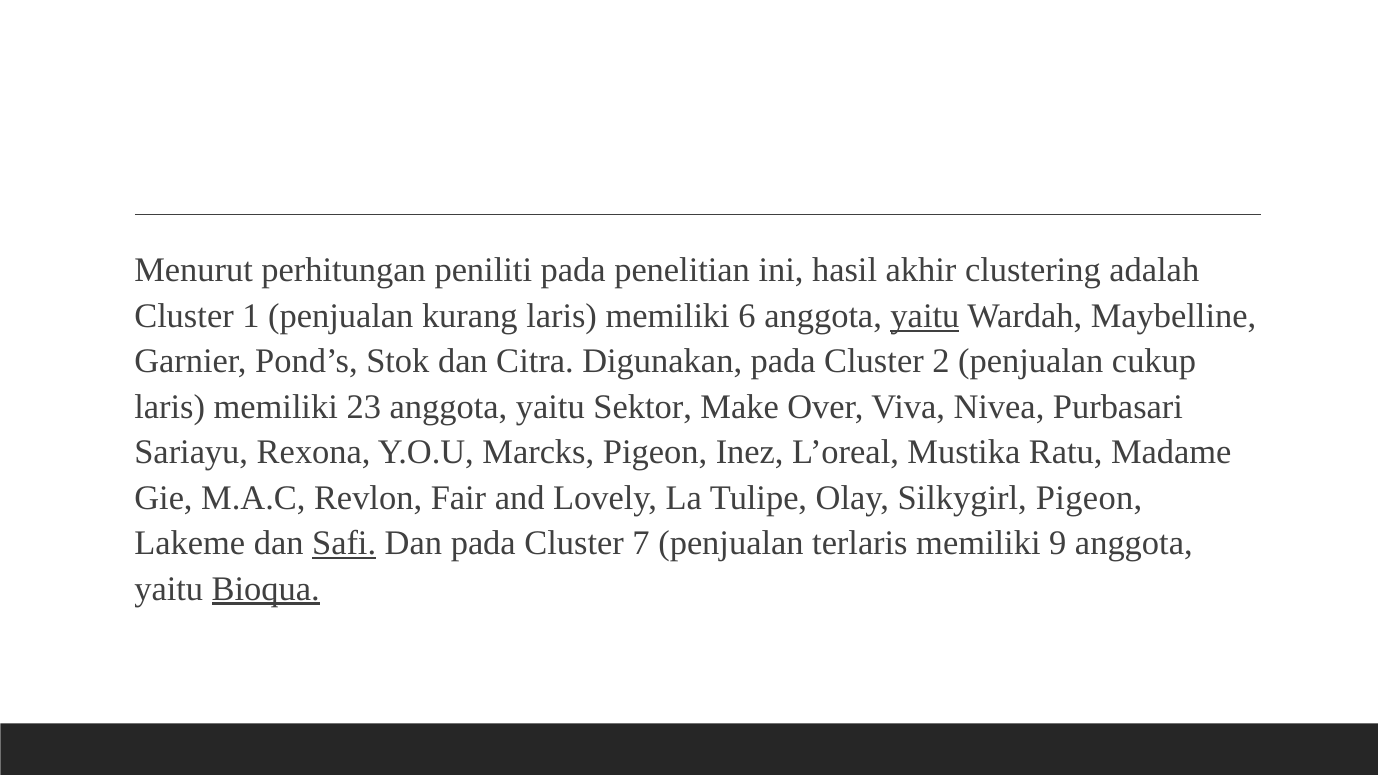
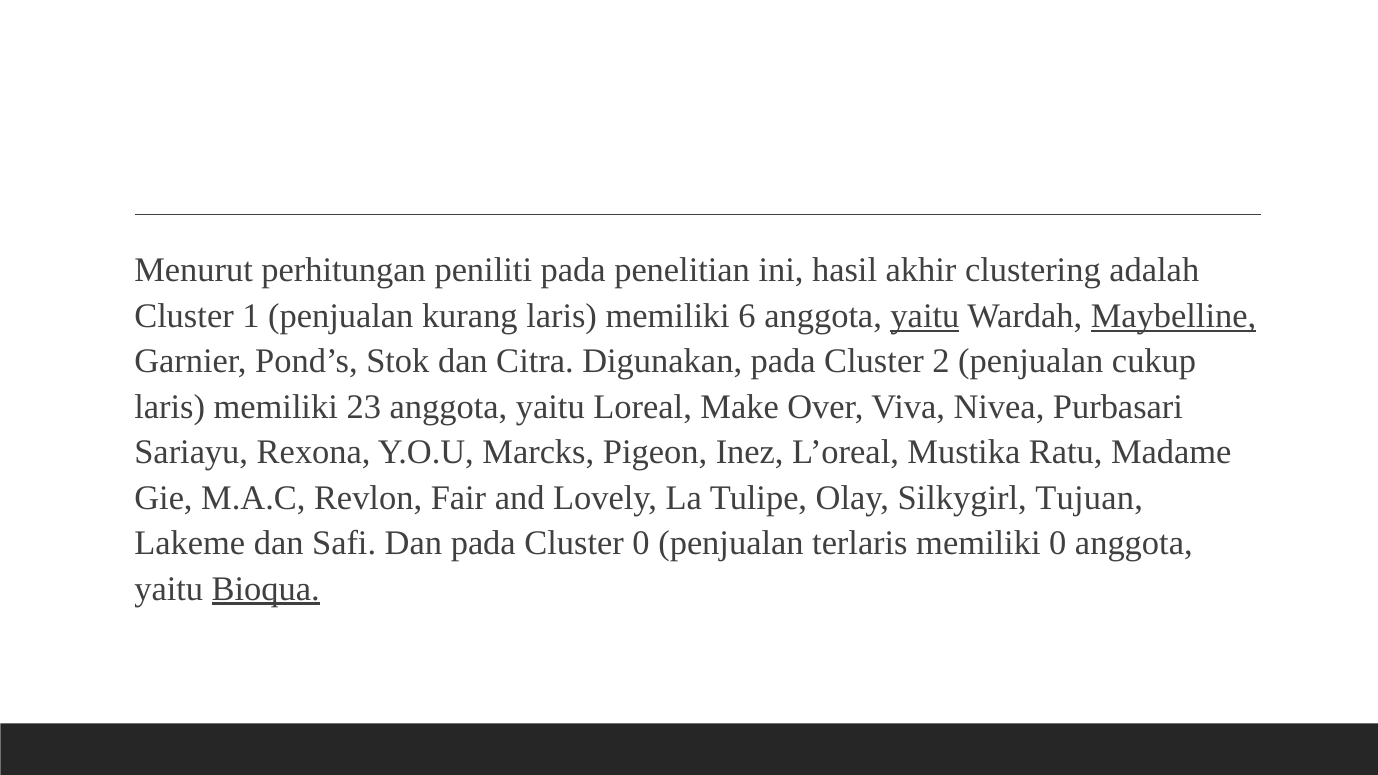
Maybelline underline: none -> present
Sektor: Sektor -> Loreal
Silkygirl Pigeon: Pigeon -> Tujuan
Safi underline: present -> none
Cluster 7: 7 -> 0
memiliki 9: 9 -> 0
